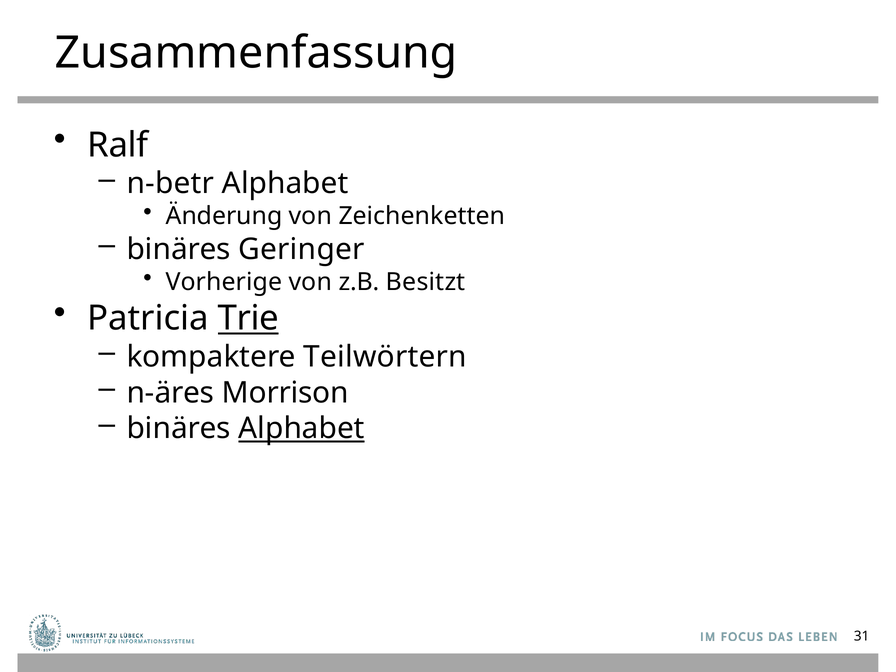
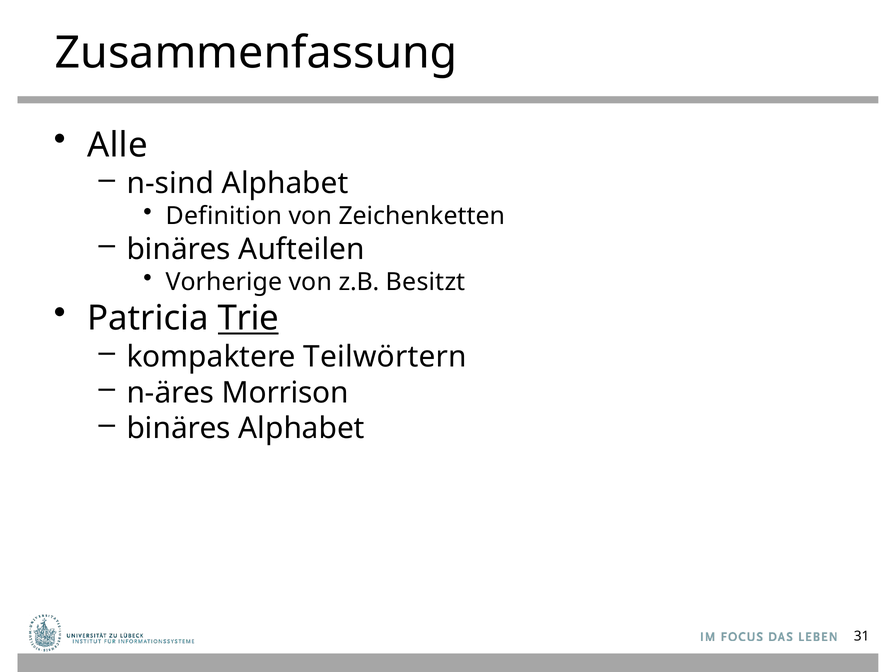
Ralf: Ralf -> Alle
n-betr: n-betr -> n-sind
Änderung: Änderung -> Definition
Geringer: Geringer -> Aufteilen
Alphabet at (302, 429) underline: present -> none
